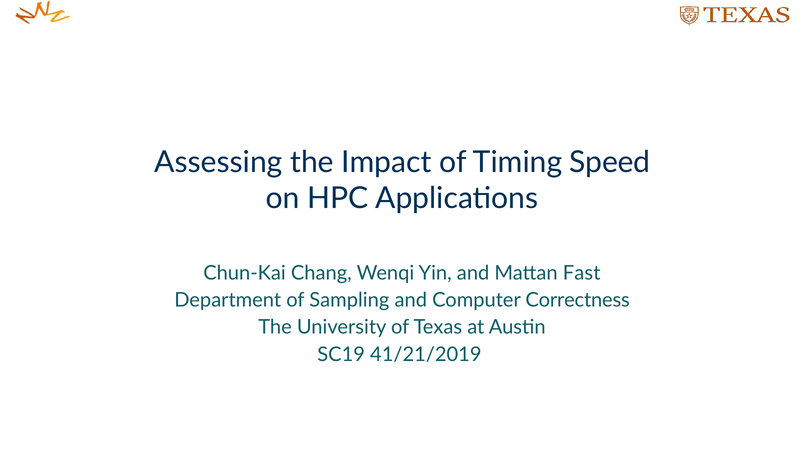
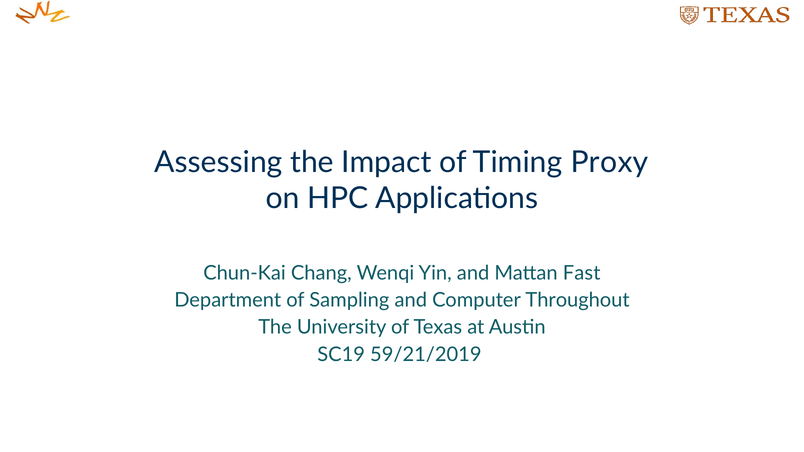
Speed: Speed -> Proxy
Correctness: Correctness -> Throughout
41/21/2019: 41/21/2019 -> 59/21/2019
